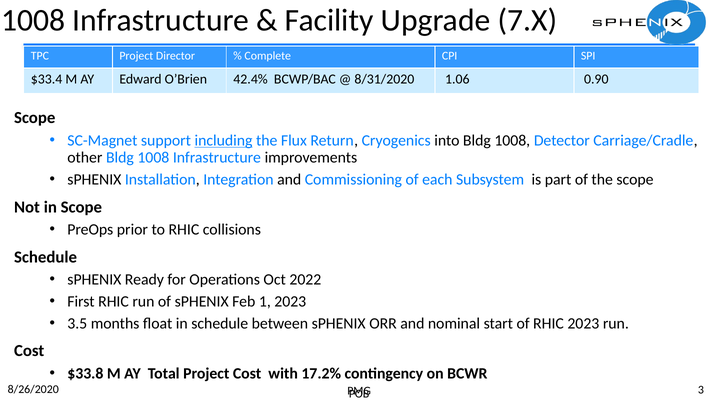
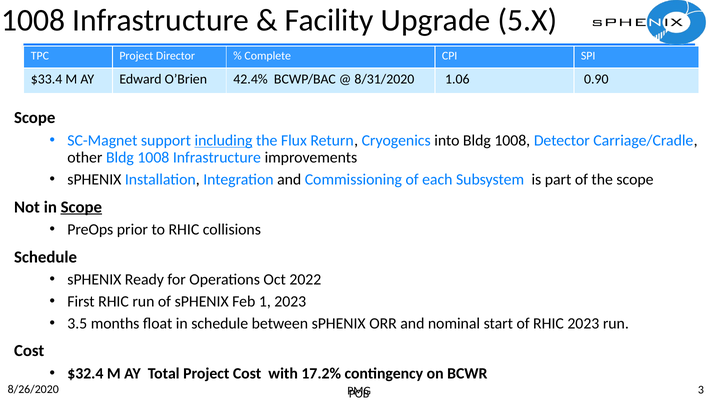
7.X: 7.X -> 5.X
Scope at (81, 207) underline: none -> present
$33.8: $33.8 -> $32.4
